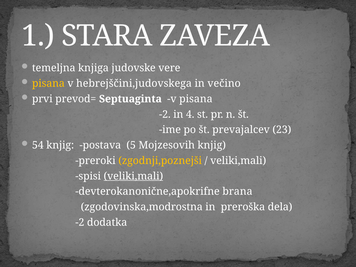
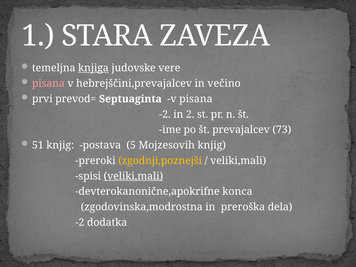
knjiga underline: none -> present
pisana at (48, 83) colour: yellow -> pink
hebrejščini,judovskega: hebrejščini,judovskega -> hebrejščini,prevajalcev
4: 4 -> 2
23: 23 -> 73
54: 54 -> 51
brana: brana -> konca
